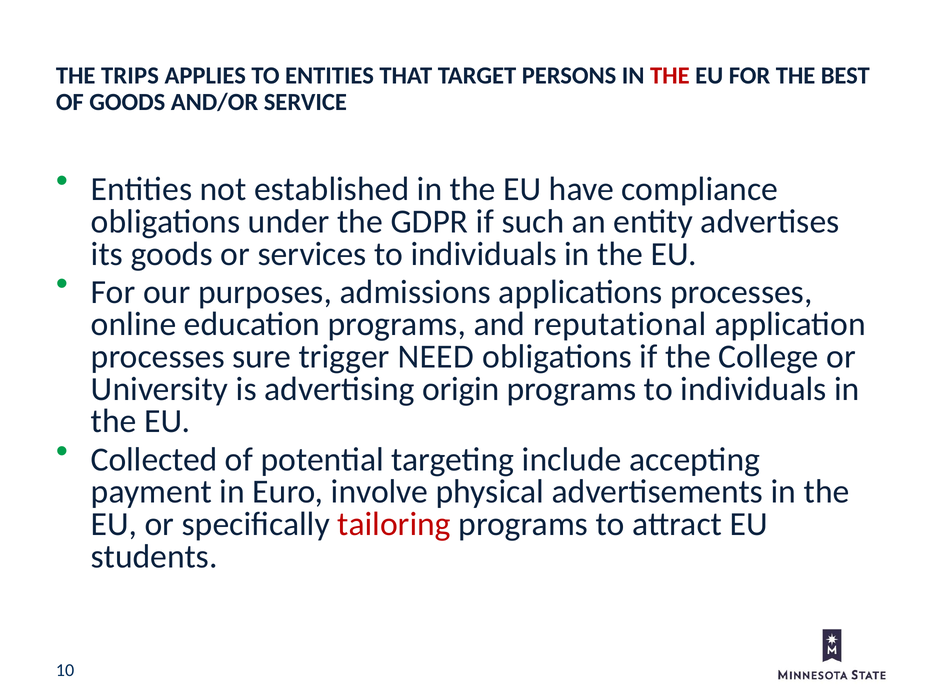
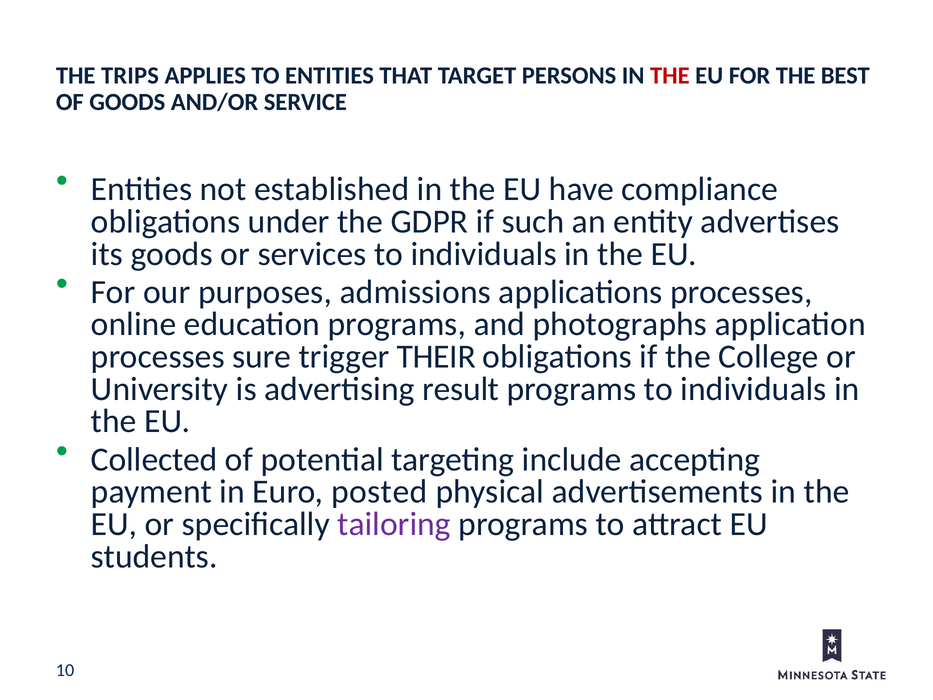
reputational: reputational -> photographs
NEED: NEED -> THEIR
origin: origin -> result
involve: involve -> posted
tailoring colour: red -> purple
